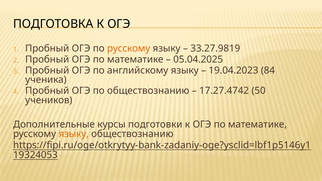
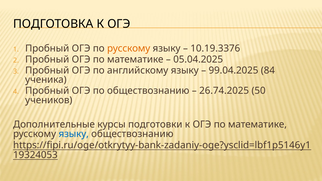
33.27.9819: 33.27.9819 -> 10.19.3376
19.04.2023: 19.04.2023 -> 99.04.2025
17.27.4742: 17.27.4742 -> 26.74.2025
языку at (74, 134) colour: orange -> blue
